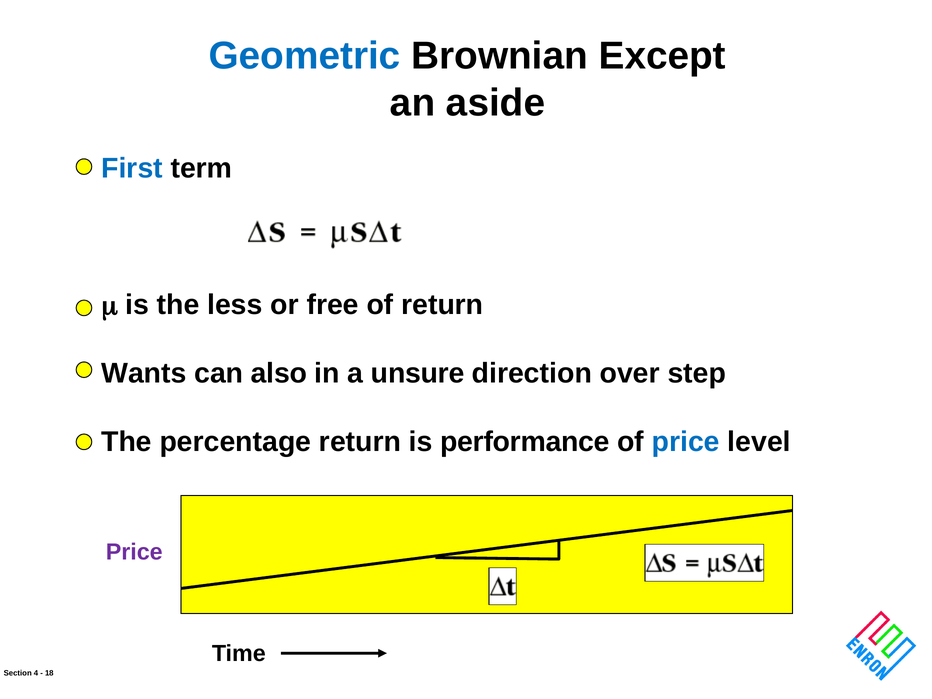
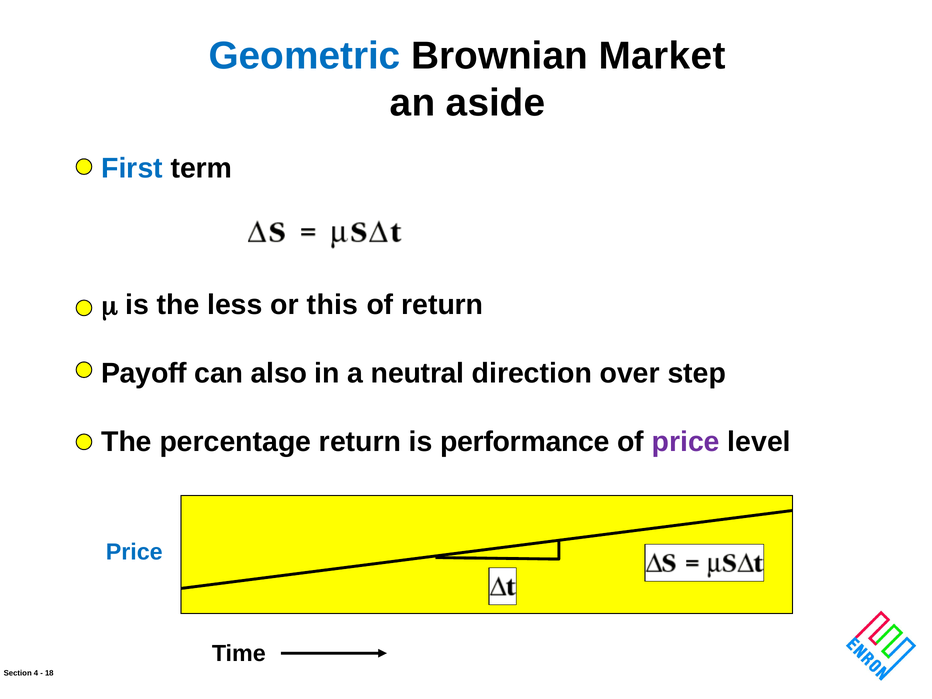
Except: Except -> Market
free: free -> this
Wants: Wants -> Payoff
unsure: unsure -> neutral
price at (686, 442) colour: blue -> purple
Price at (134, 552) colour: purple -> blue
